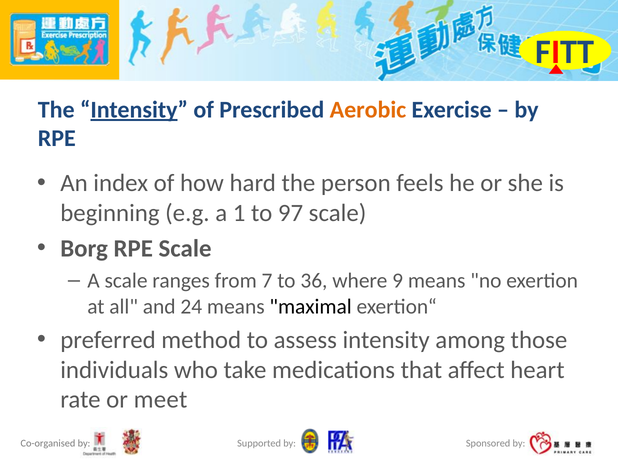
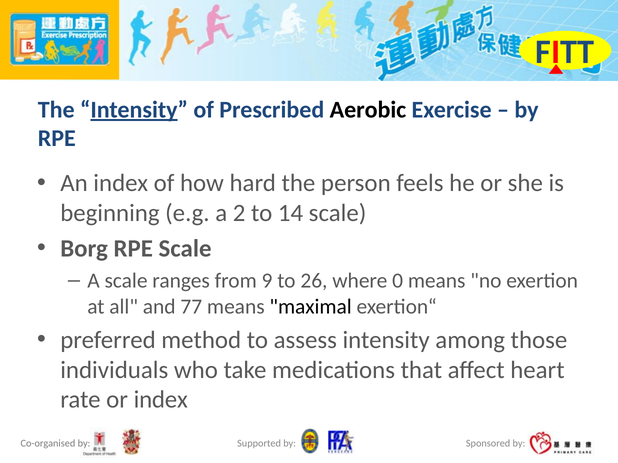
Aerobic colour: orange -> black
1: 1 -> 2
97: 97 -> 14
7: 7 -> 9
36: 36 -> 26
9: 9 -> 0
24: 24 -> 77
or meet: meet -> index
